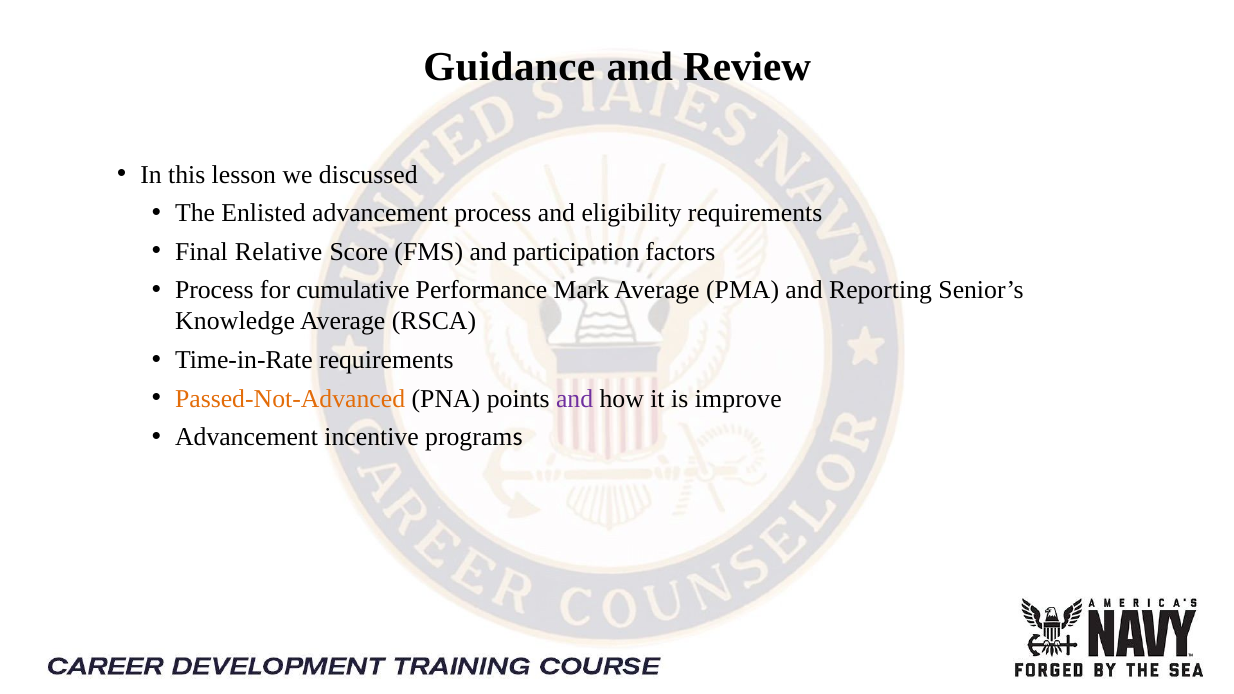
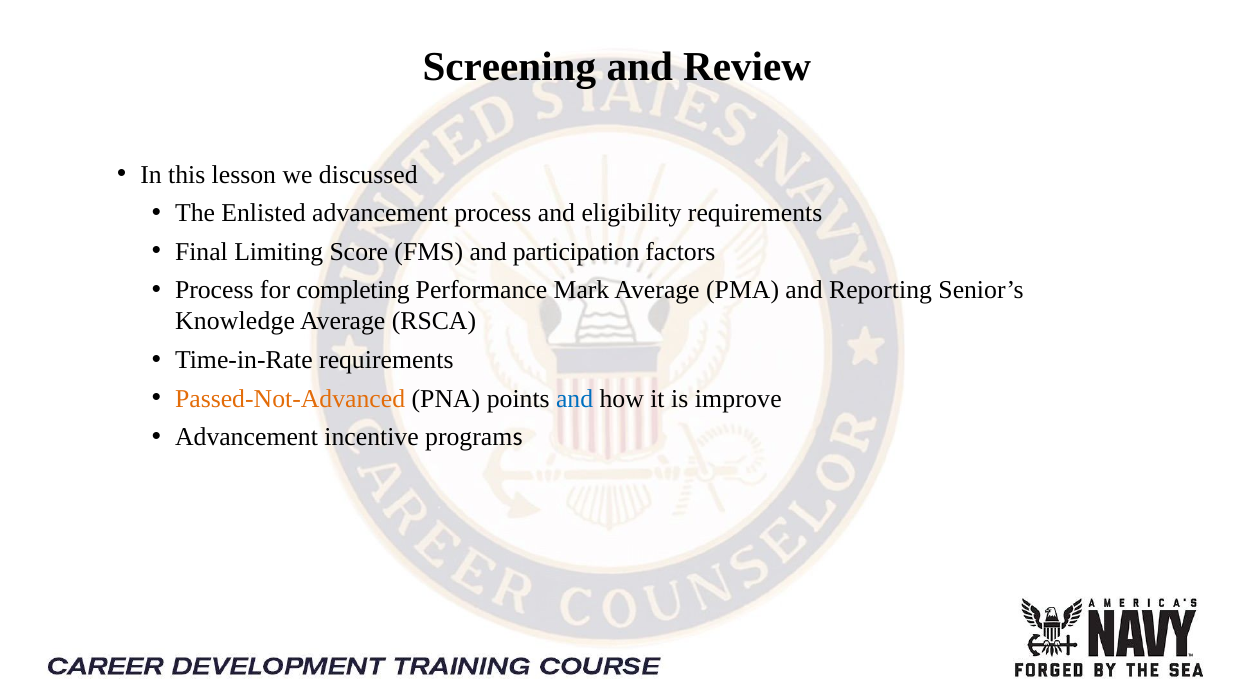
Guidance: Guidance -> Screening
Relative: Relative -> Limiting
cumulative: cumulative -> completing
and at (575, 399) colour: purple -> blue
